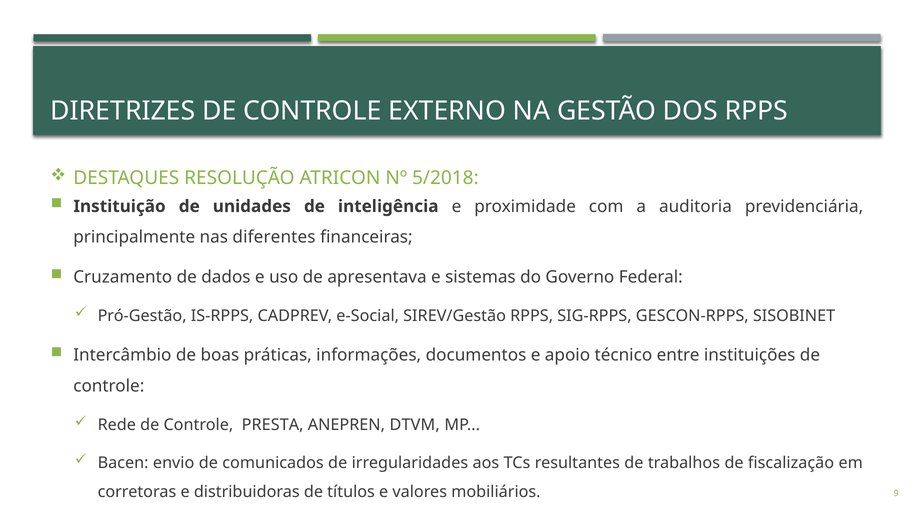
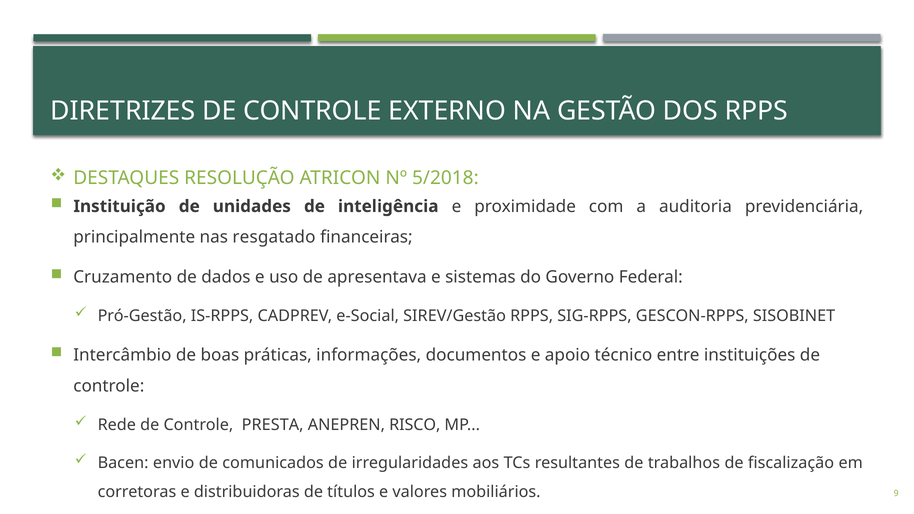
diferentes: diferentes -> resgatado
DTVM: DTVM -> RISCO
